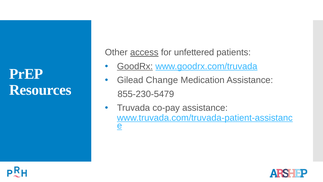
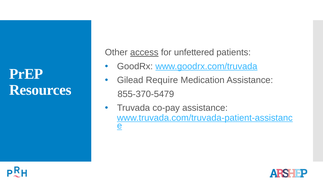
GoodRx underline: present -> none
Change: Change -> Require
855-230-5479: 855-230-5479 -> 855-370-5479
